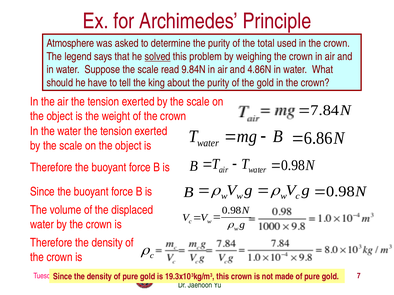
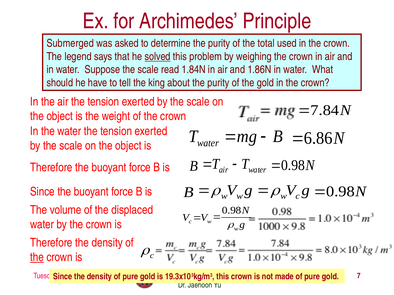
Atmosphere: Atmosphere -> Submerged
9.84N: 9.84N -> 1.84N
4.86N: 4.86N -> 1.86N
the at (37, 258) underline: none -> present
